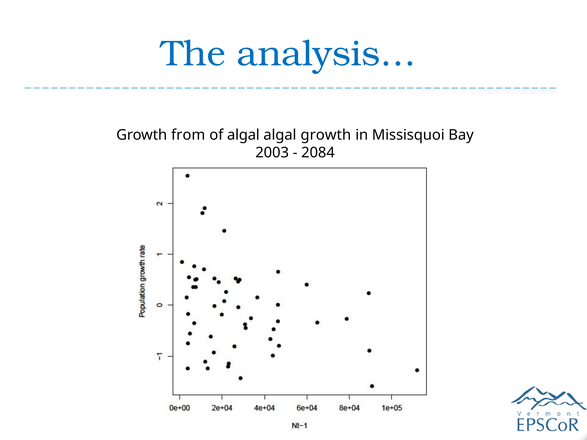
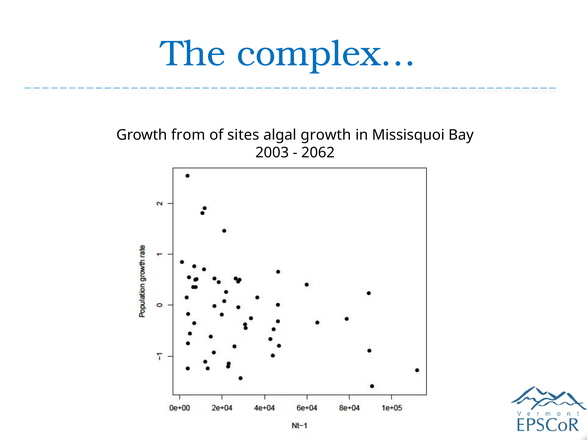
analysis…: analysis… -> complex…
of algal: algal -> sites
2084: 2084 -> 2062
